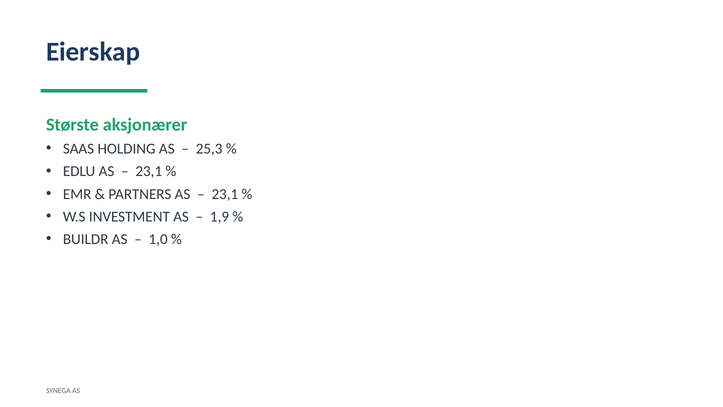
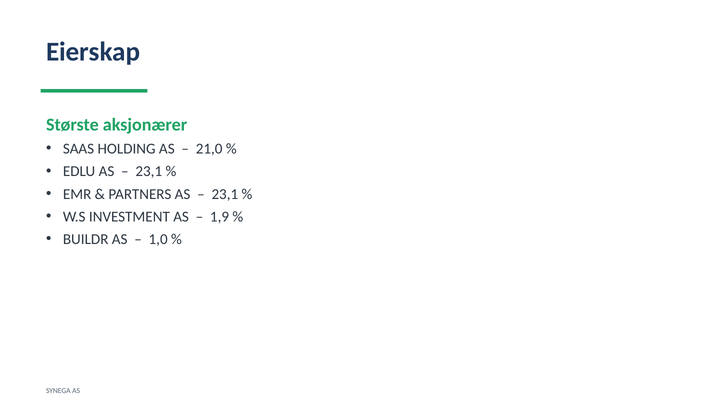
25,3: 25,3 -> 21,0
